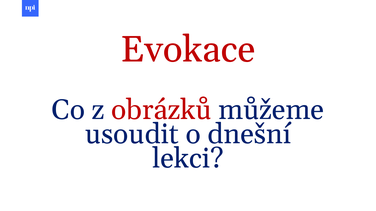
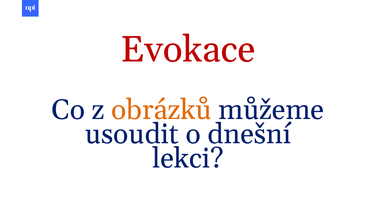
obrázků colour: red -> orange
